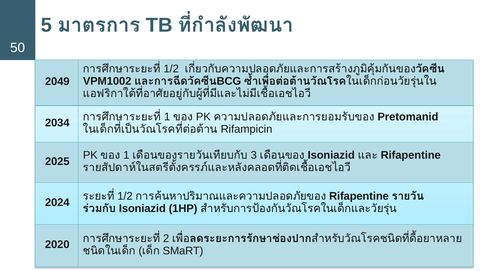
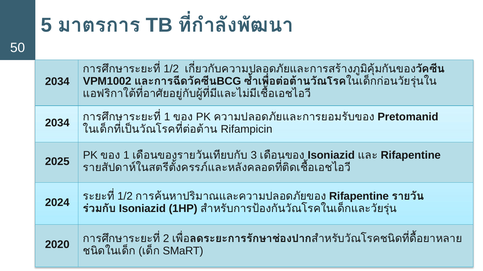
2049 at (57, 82): 2049 -> 2034
